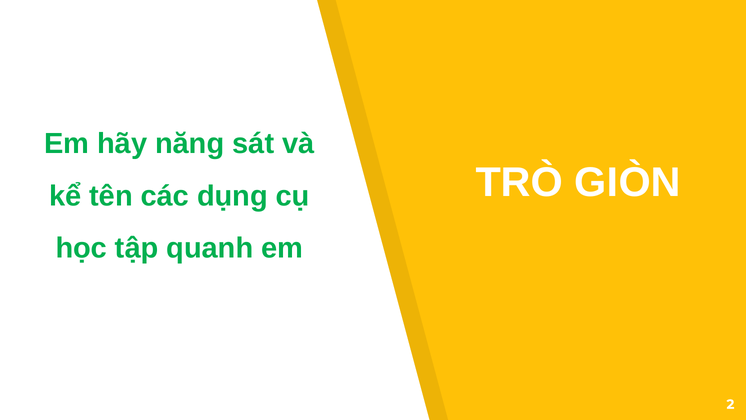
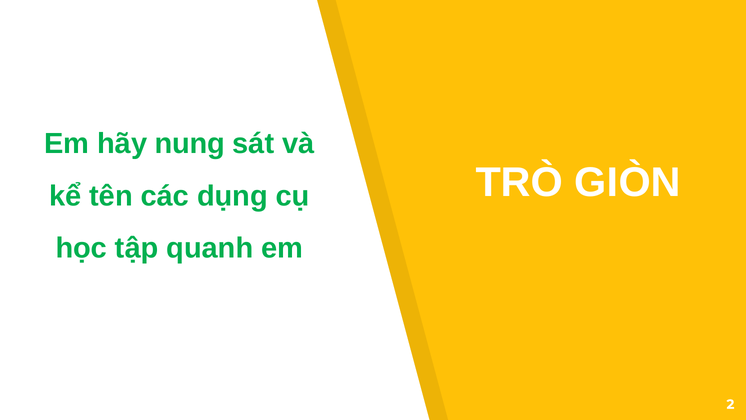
năng: năng -> nung
